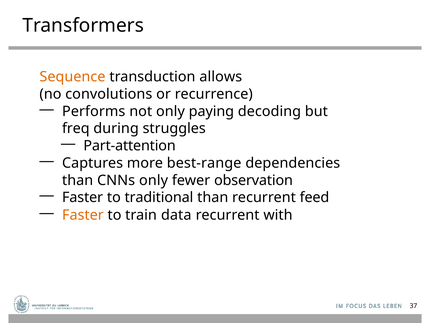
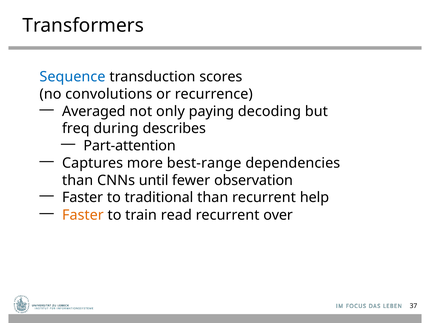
Sequence colour: orange -> blue
allows: allows -> scores
Performs: Performs -> Averaged
struggles: struggles -> describes
CNNs only: only -> until
feed: feed -> help
data: data -> read
with: with -> over
